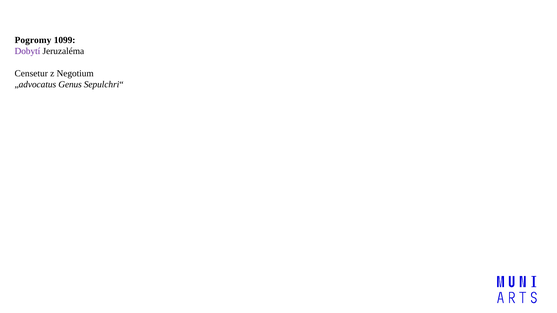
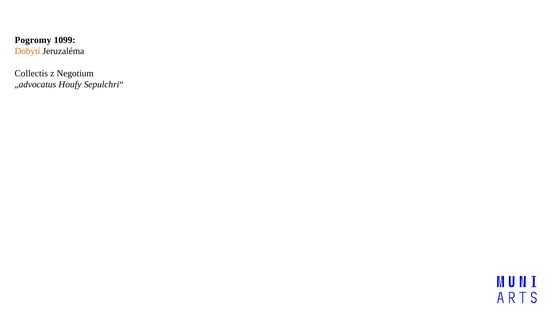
Dobytí colour: purple -> orange
Censetur: Censetur -> Collectis
Genus: Genus -> Houfy
